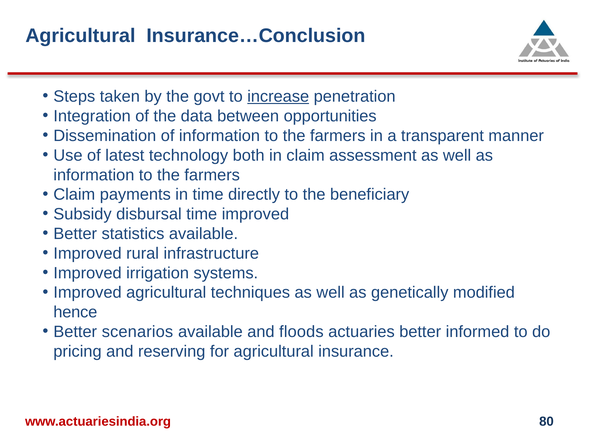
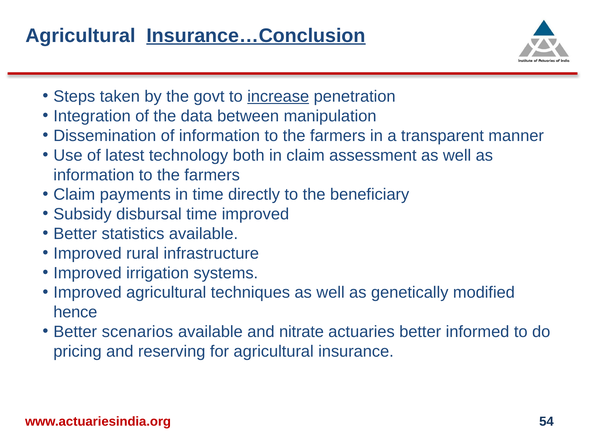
Insurance…Conclusion underline: none -> present
opportunities: opportunities -> manipulation
floods: floods -> nitrate
80: 80 -> 54
